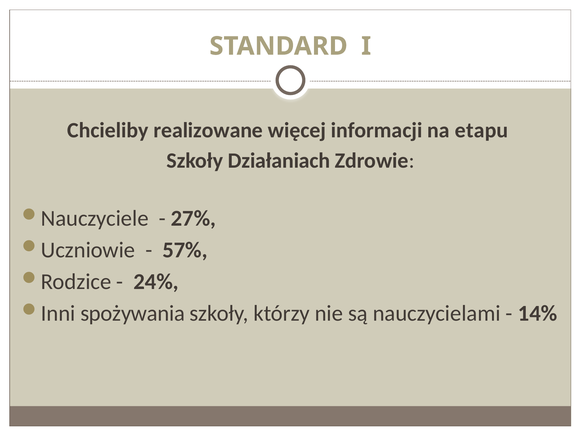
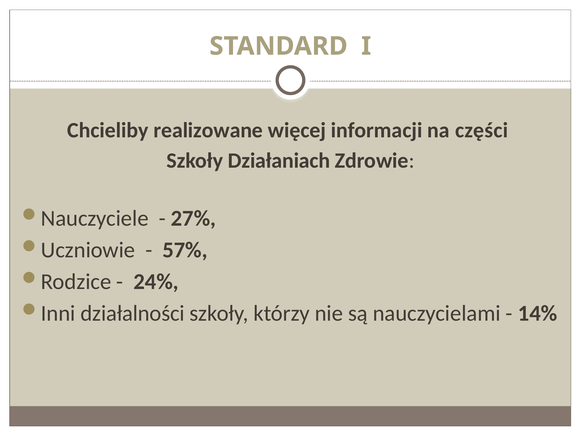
etapu: etapu -> części
spożywania: spożywania -> działalności
